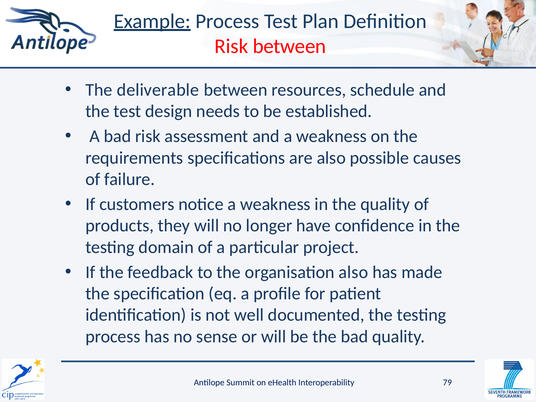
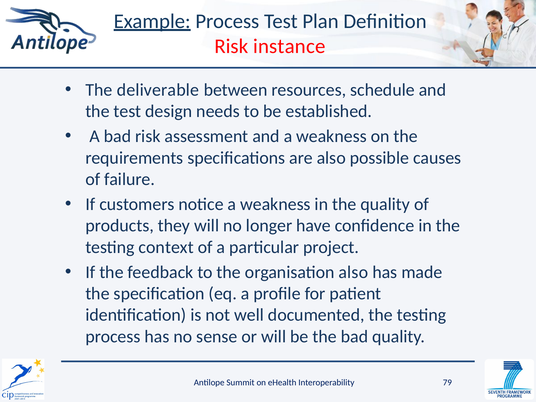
Risk between: between -> instance
domain: domain -> context
